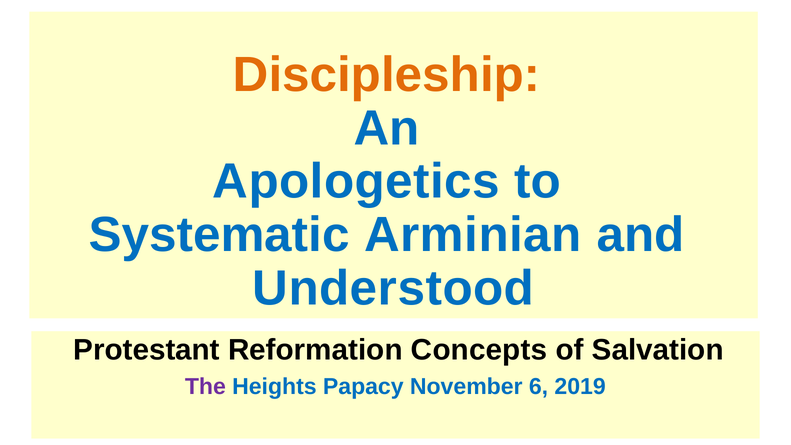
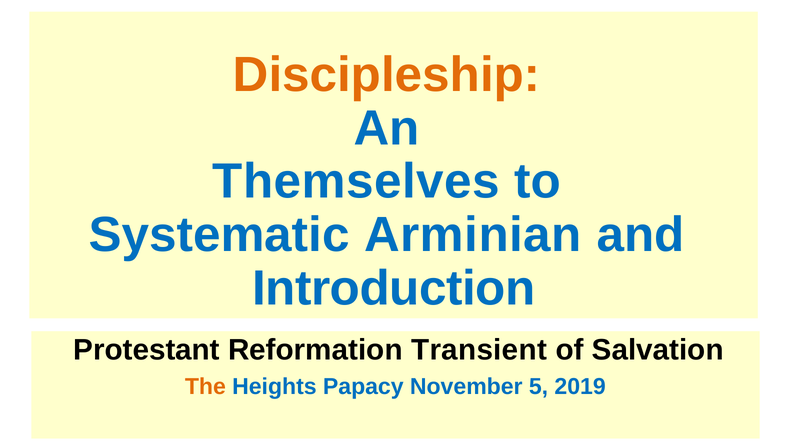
Apologetics: Apologetics -> Themselves
Understood: Understood -> Introduction
Concepts: Concepts -> Transient
The colour: purple -> orange
6: 6 -> 5
